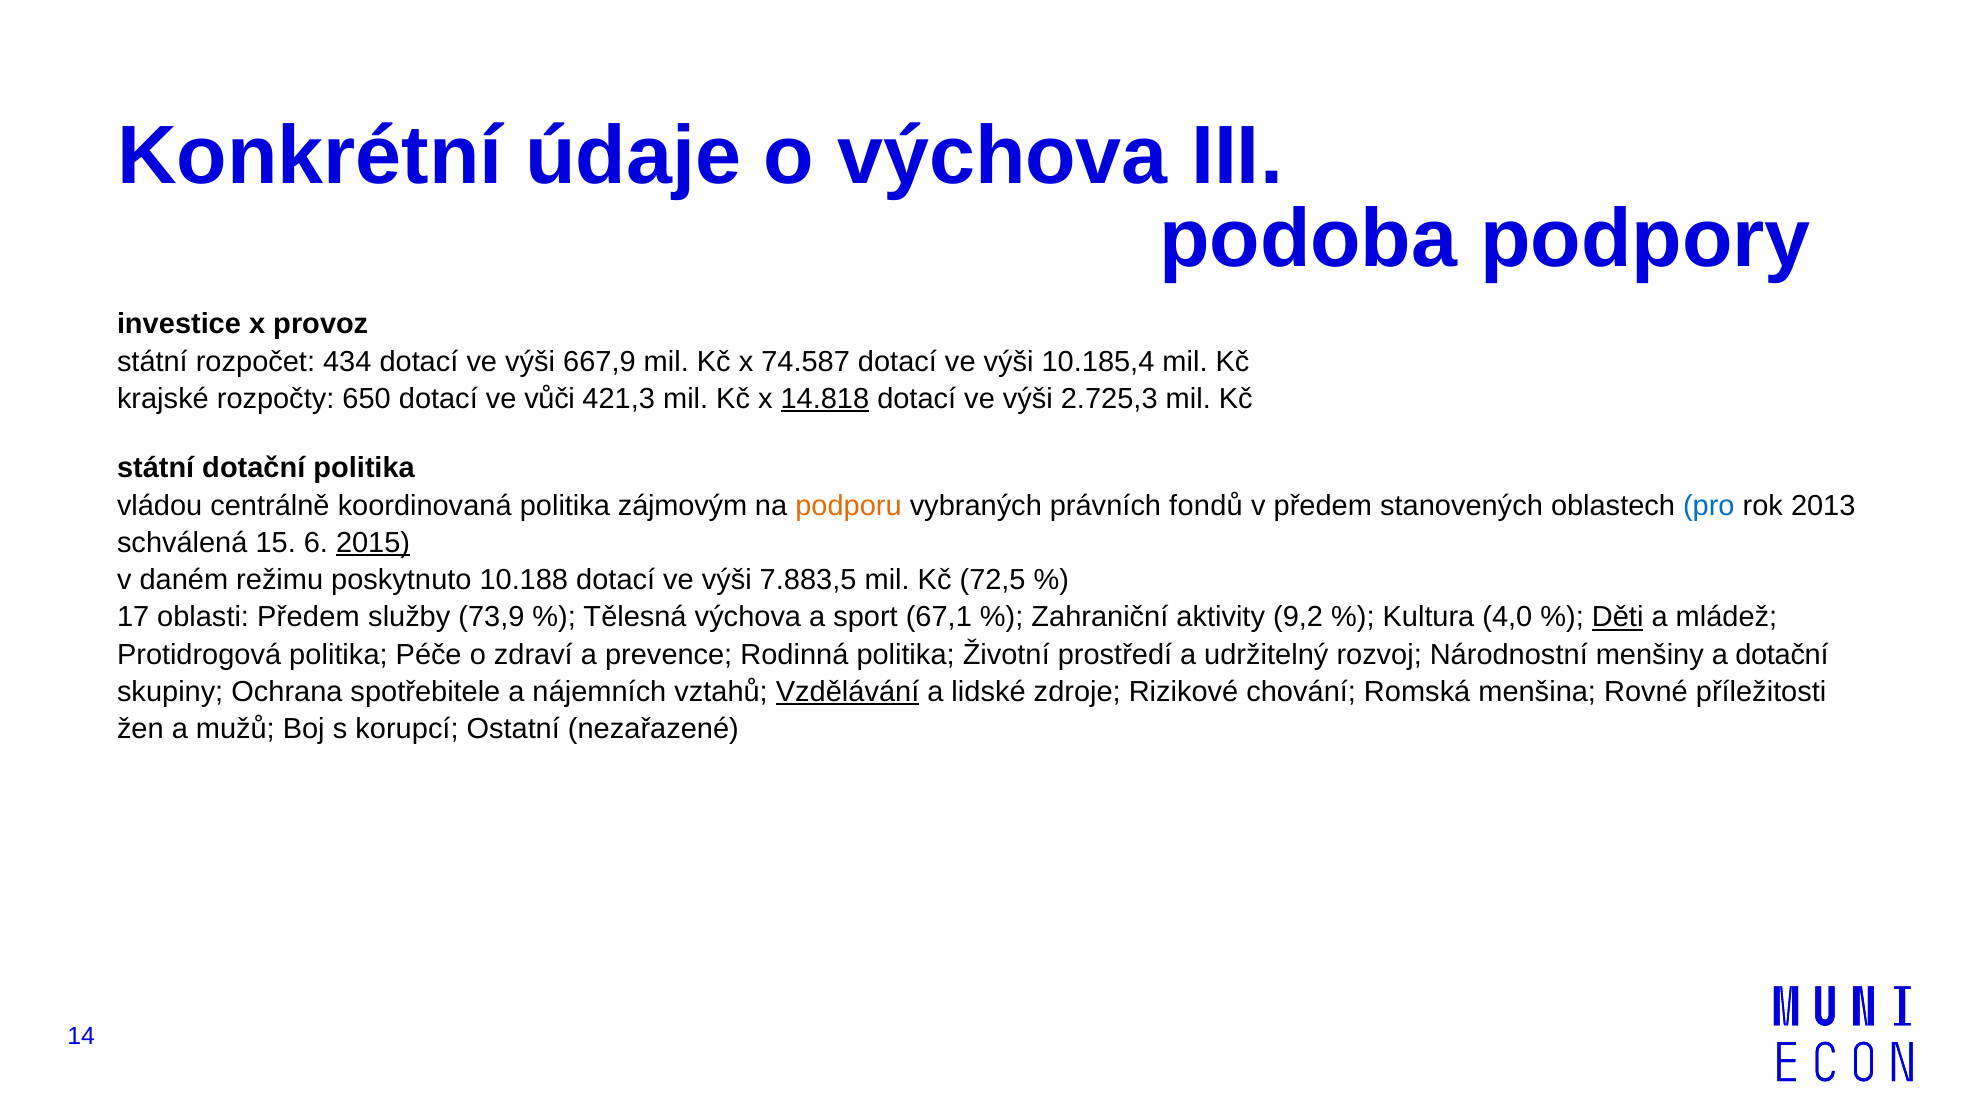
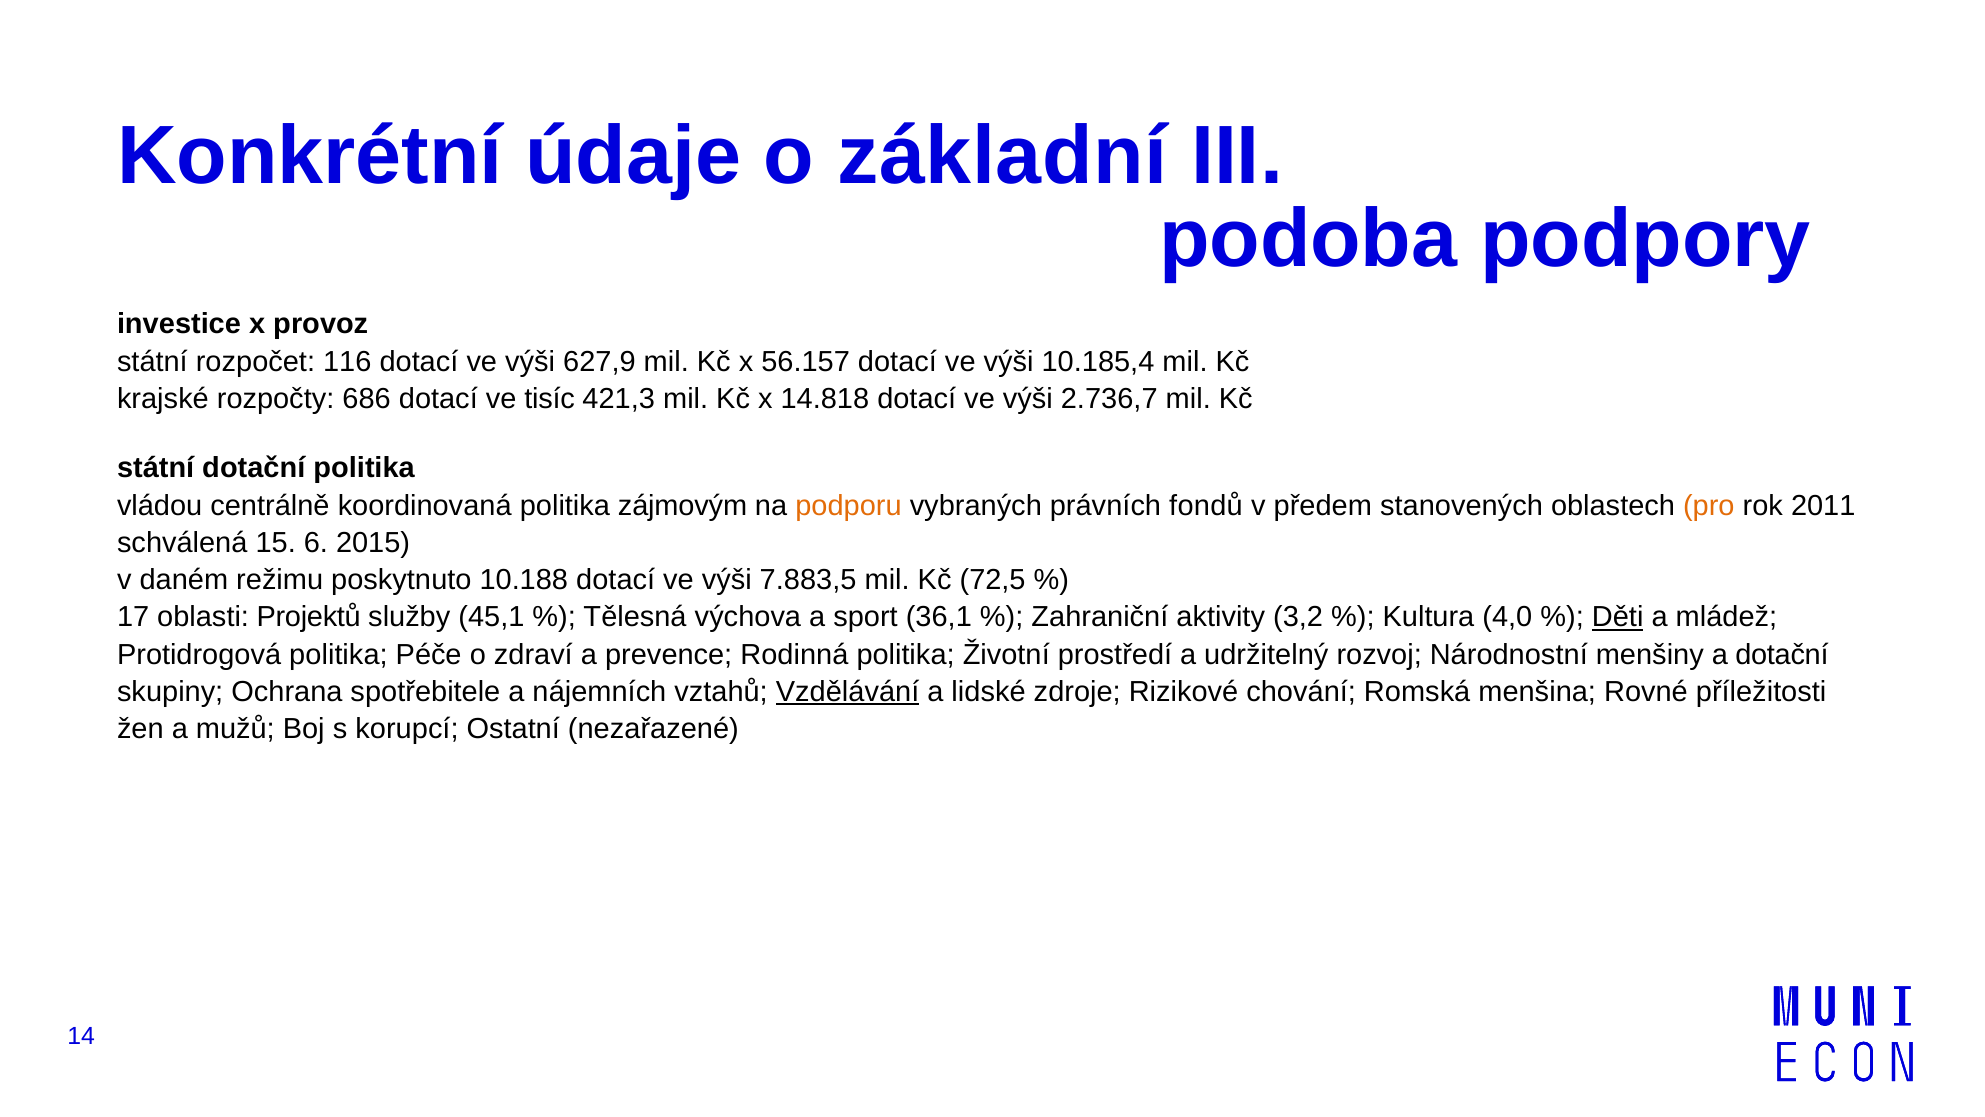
o výchova: výchova -> základní
434: 434 -> 116
667,9: 667,9 -> 627,9
74.587: 74.587 -> 56.157
650: 650 -> 686
vůči: vůči -> tisíc
14.818 underline: present -> none
2.725,3: 2.725,3 -> 2.736,7
pro colour: blue -> orange
2013: 2013 -> 2011
2015 underline: present -> none
oblasti Předem: Předem -> Projektů
73,9: 73,9 -> 45,1
67,1: 67,1 -> 36,1
9,2: 9,2 -> 3,2
